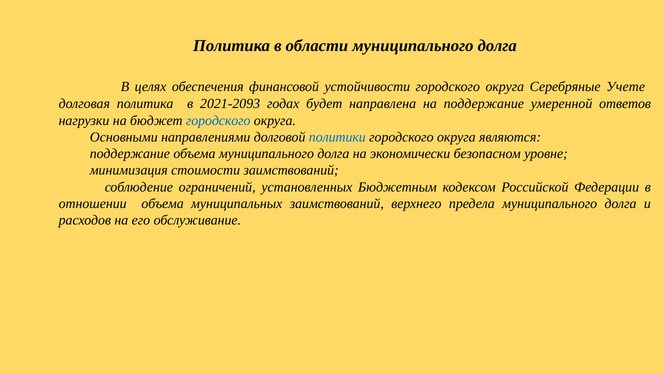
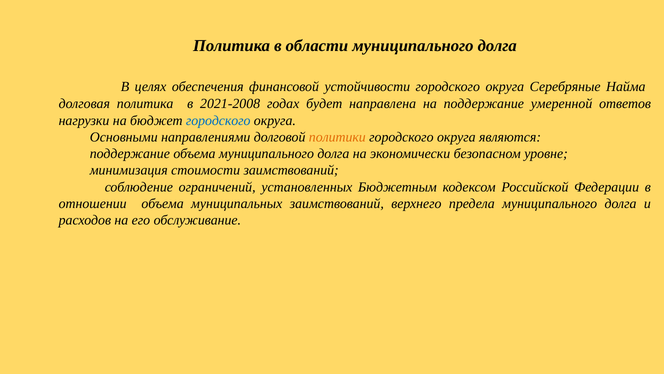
Учете: Учете -> Найма
2021-2093: 2021-2093 -> 2021-2008
политики colour: blue -> orange
